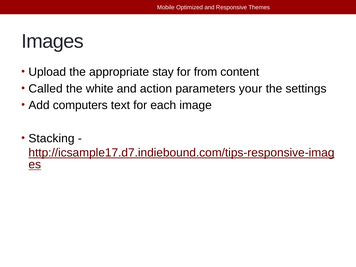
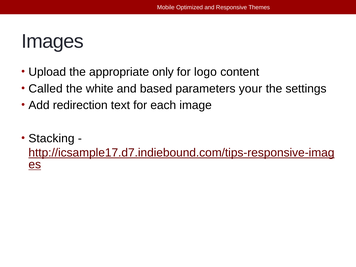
stay: stay -> only
from: from -> logo
action: action -> based
computers: computers -> redirection
